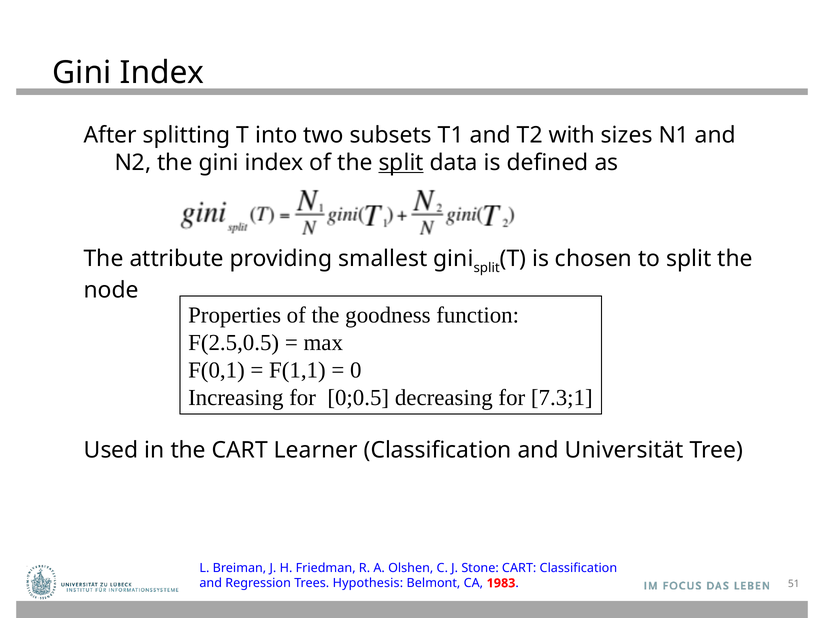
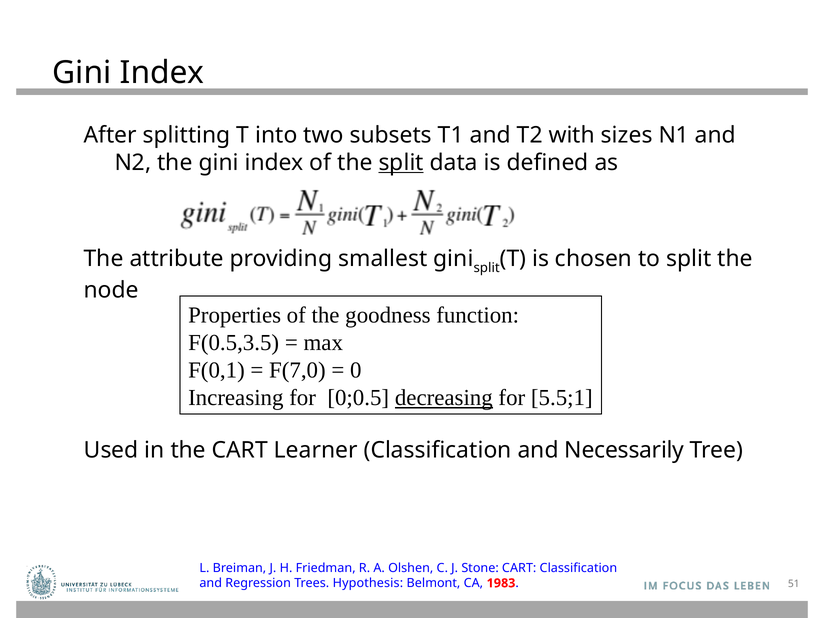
F(2.5,0.5: F(2.5,0.5 -> F(0.5,3.5
F(1,1: F(1,1 -> F(7,0
decreasing underline: none -> present
7.3;1: 7.3;1 -> 5.5;1
Universität: Universität -> Necessarily
